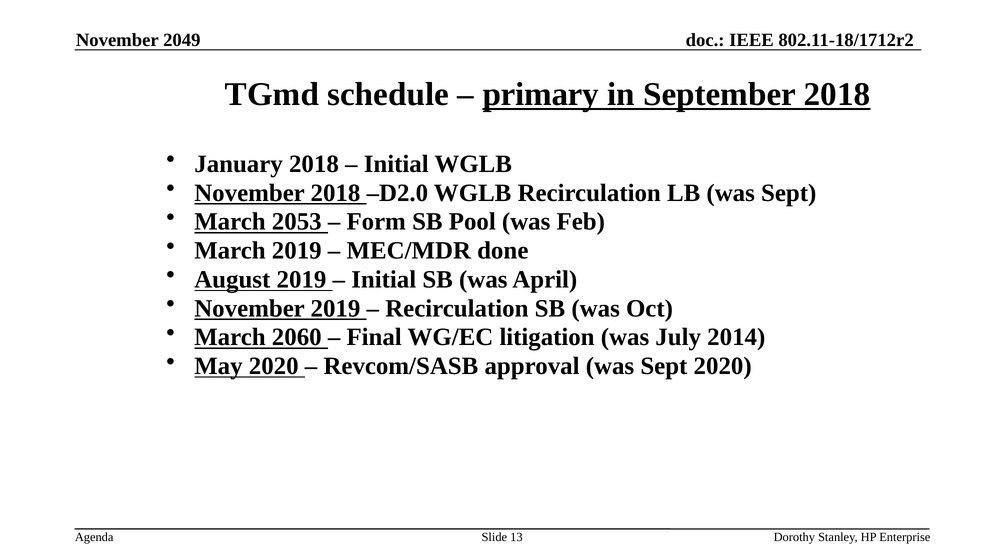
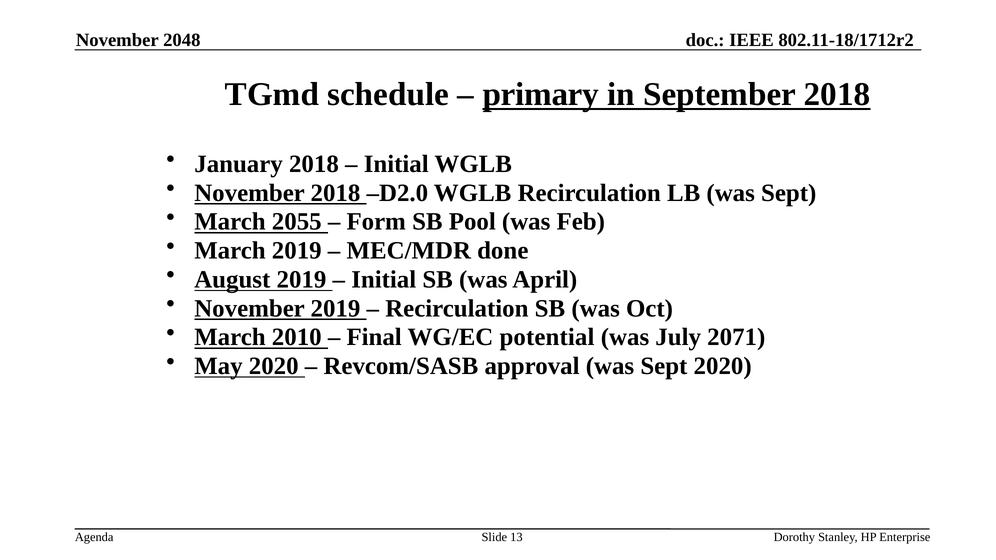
2049: 2049 -> 2048
2053: 2053 -> 2055
2060: 2060 -> 2010
litigation: litigation -> potential
2014: 2014 -> 2071
